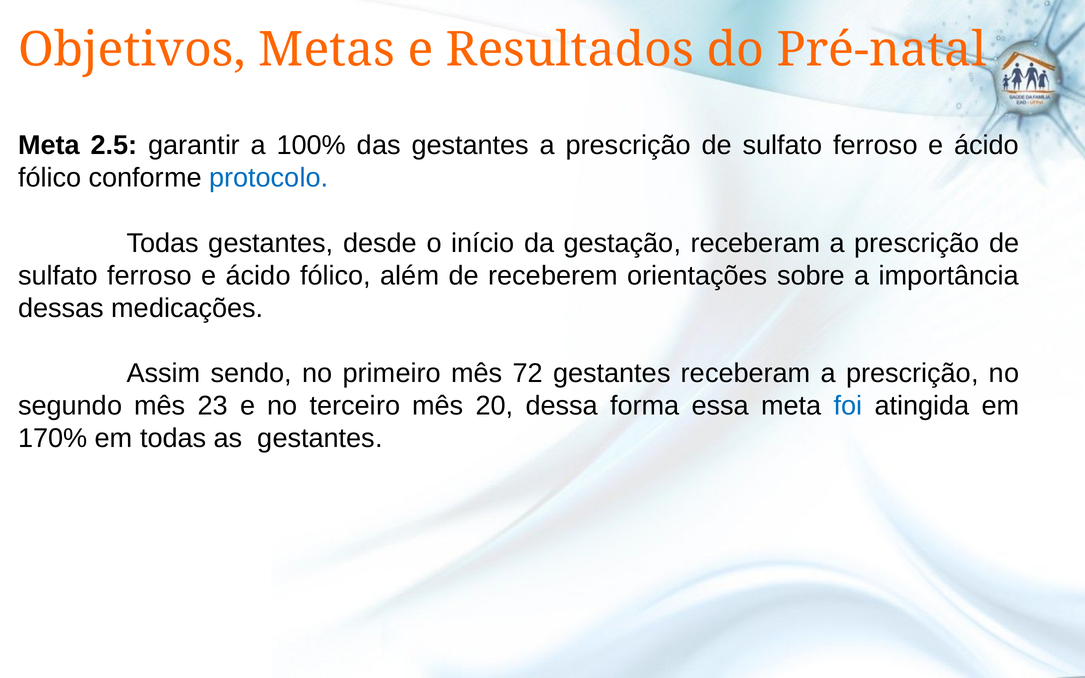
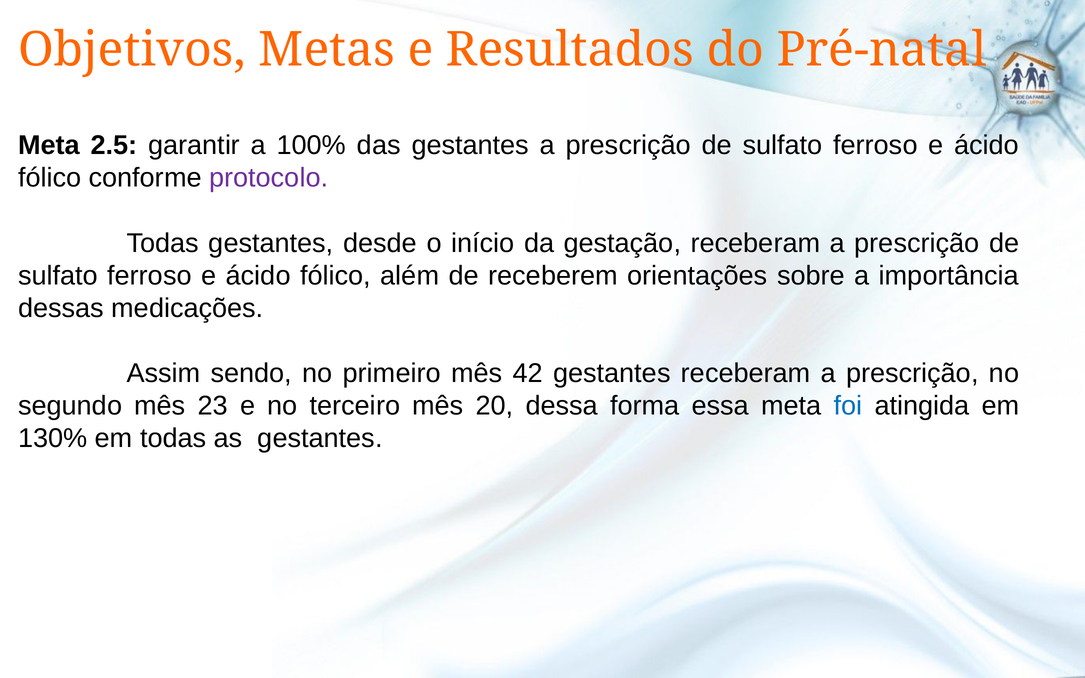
protocolo colour: blue -> purple
72: 72 -> 42
170%: 170% -> 130%
